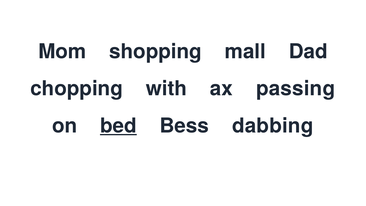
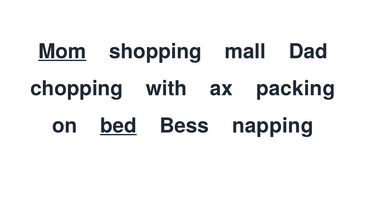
Mom underline: none -> present
passing: passing -> packing
dabbing: dabbing -> napping
